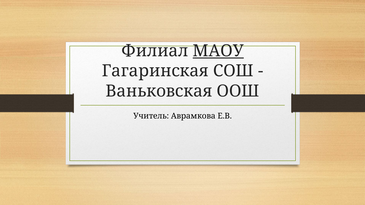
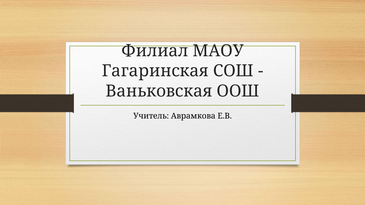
МАОУ underline: present -> none
